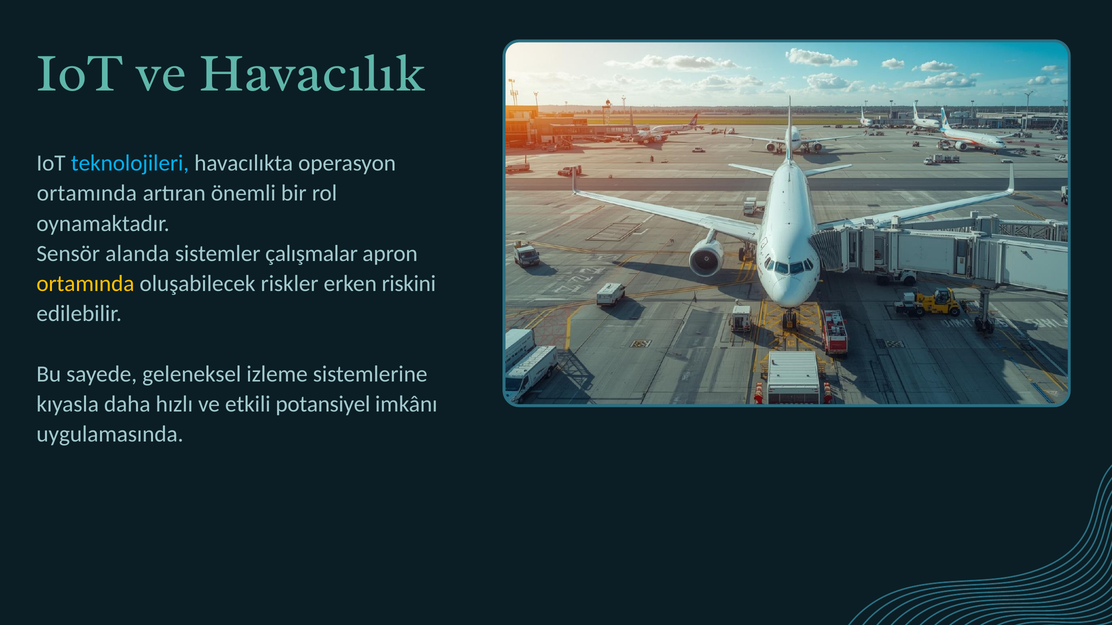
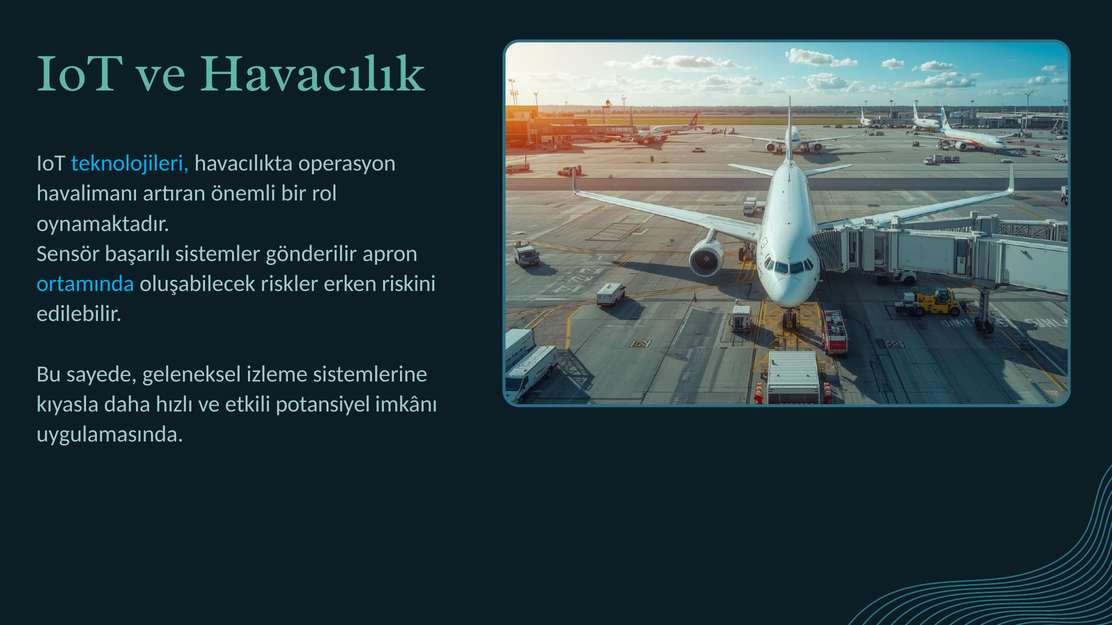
ortamında at (87, 194): ortamında -> havalimanı
alanda: alanda -> başarılı
çalışmalar: çalışmalar -> gönderilir
ortamında at (85, 284) colour: yellow -> light blue
